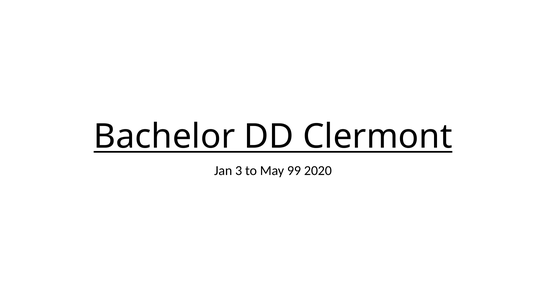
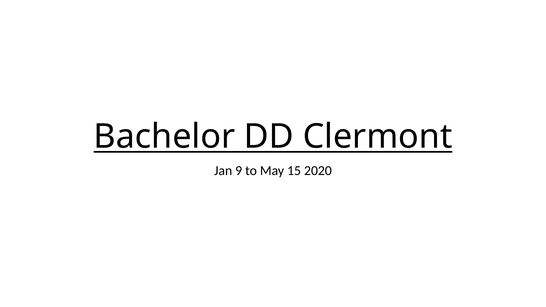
3: 3 -> 9
99: 99 -> 15
